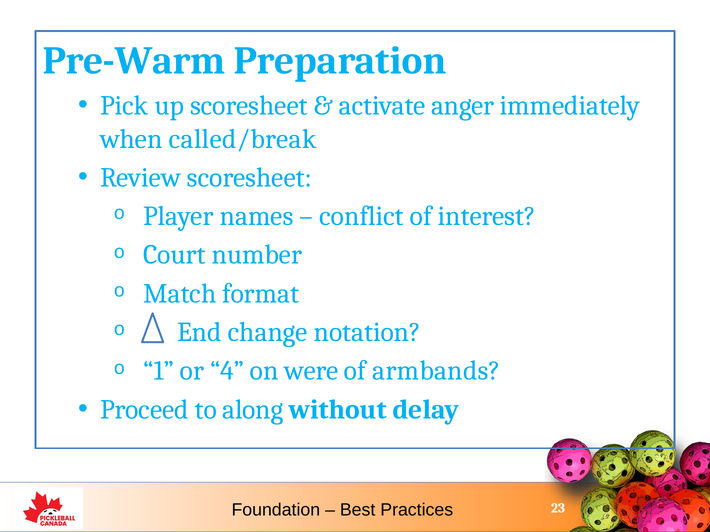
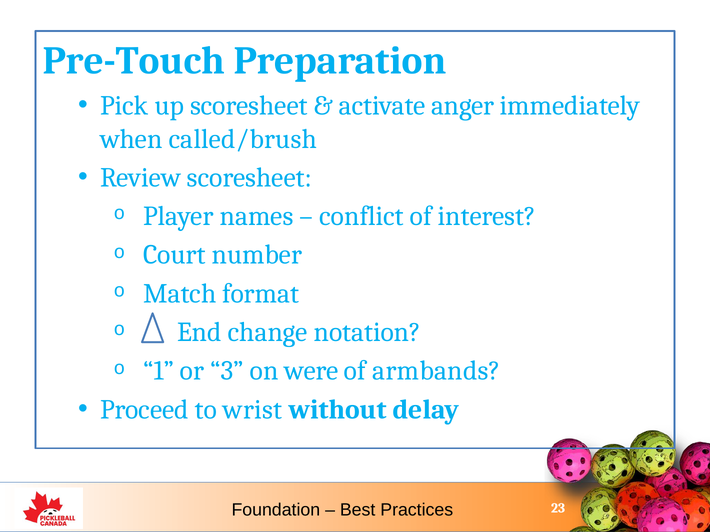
Pre-Warm: Pre-Warm -> Pre-Touch
called/break: called/break -> called/brush
4: 4 -> 3
along: along -> wrist
